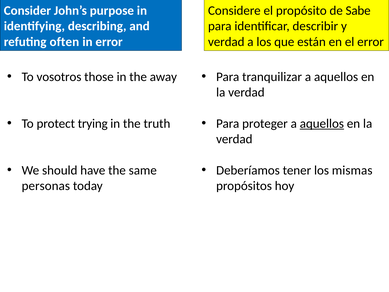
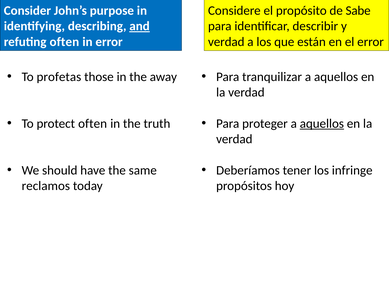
and underline: none -> present
vosotros: vosotros -> profetas
protect trying: trying -> often
mismas: mismas -> infringe
personas: personas -> reclamos
